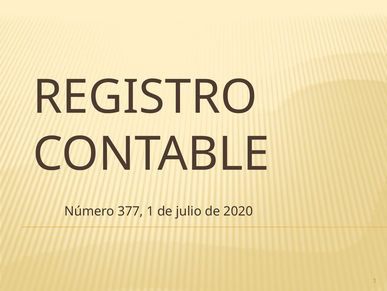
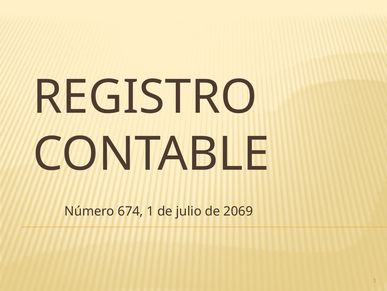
377: 377 -> 674
2020: 2020 -> 2069
